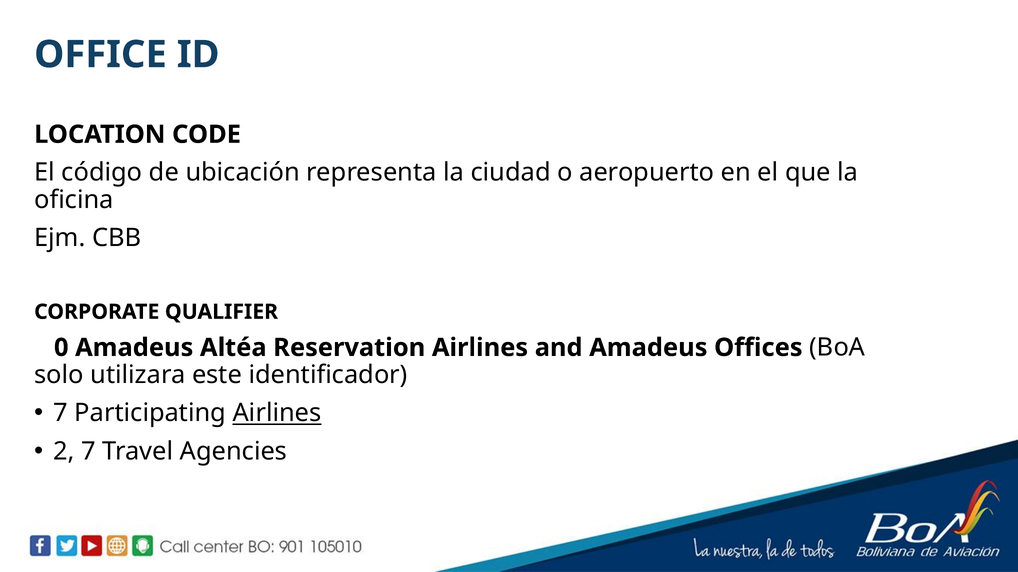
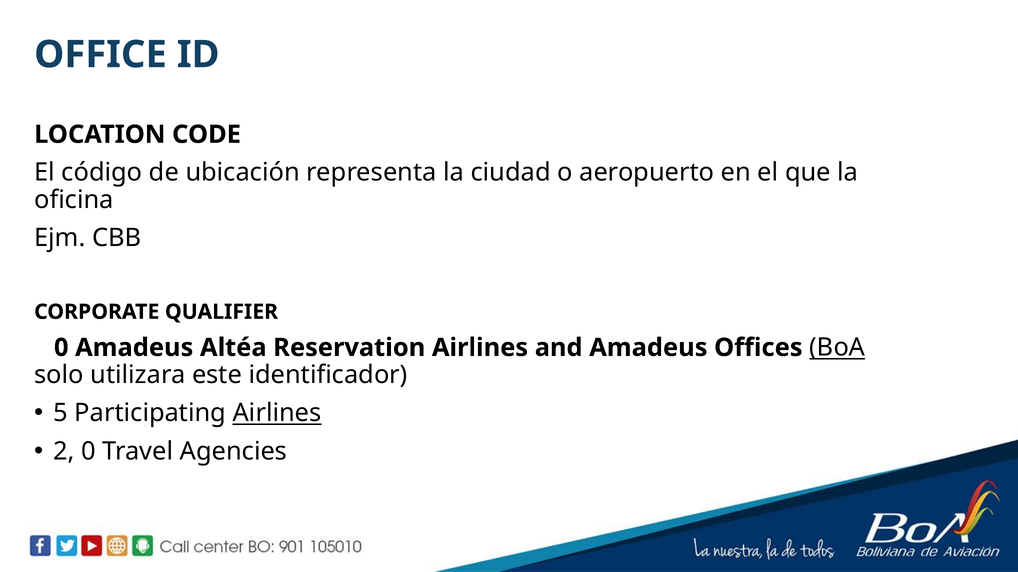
BoA underline: none -> present
7 at (61, 414): 7 -> 5
2 7: 7 -> 0
